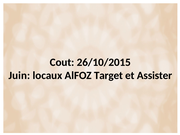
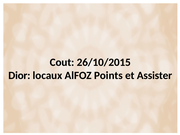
Juin: Juin -> Dior
Target: Target -> Points
